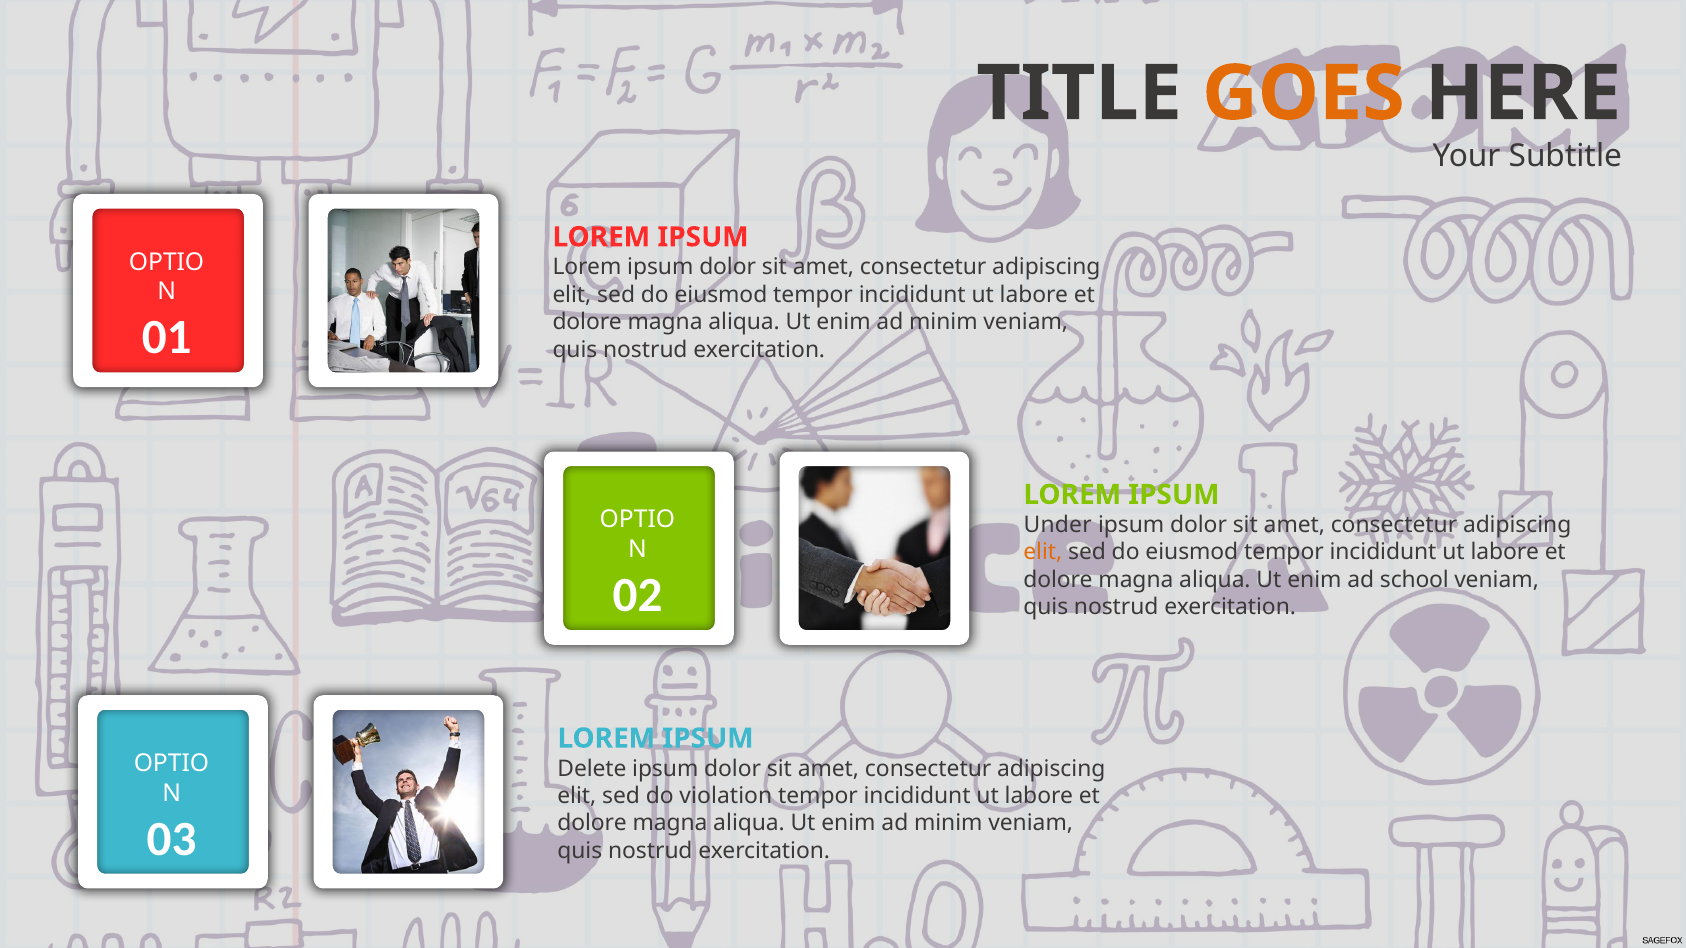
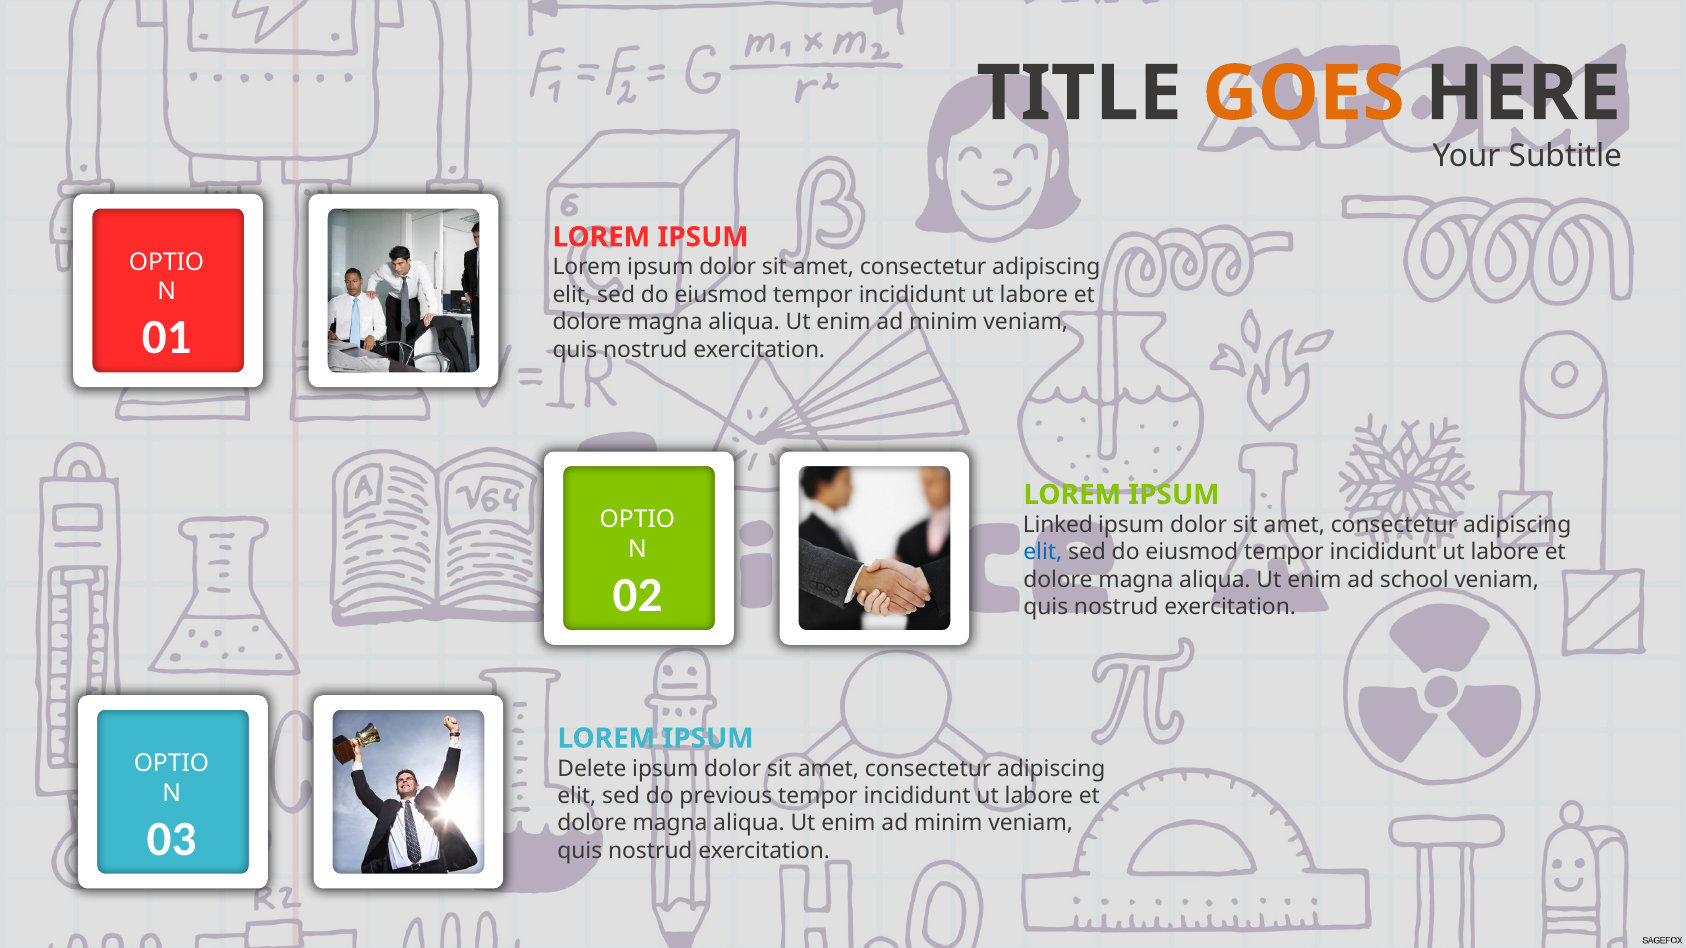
Under: Under -> Linked
elit at (1043, 553) colour: orange -> blue
violation: violation -> previous
